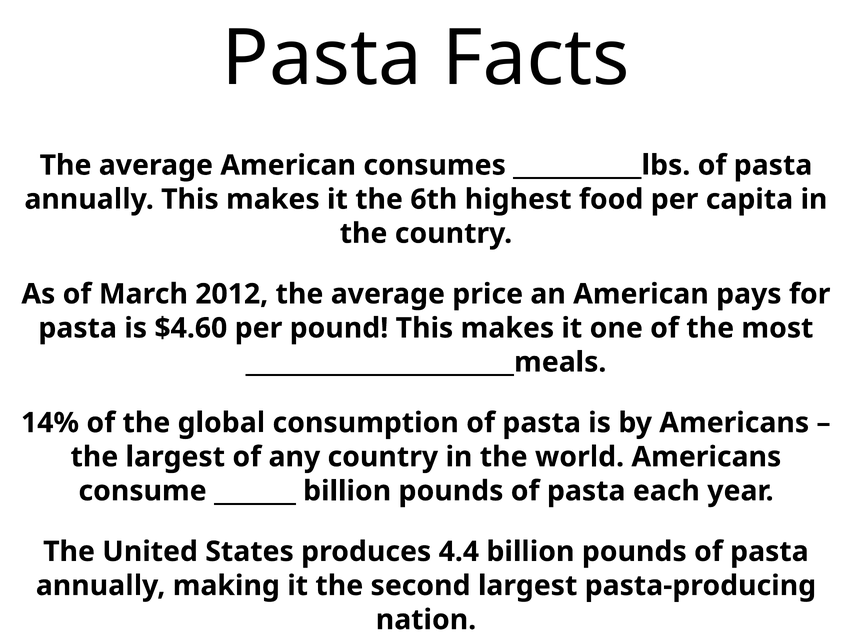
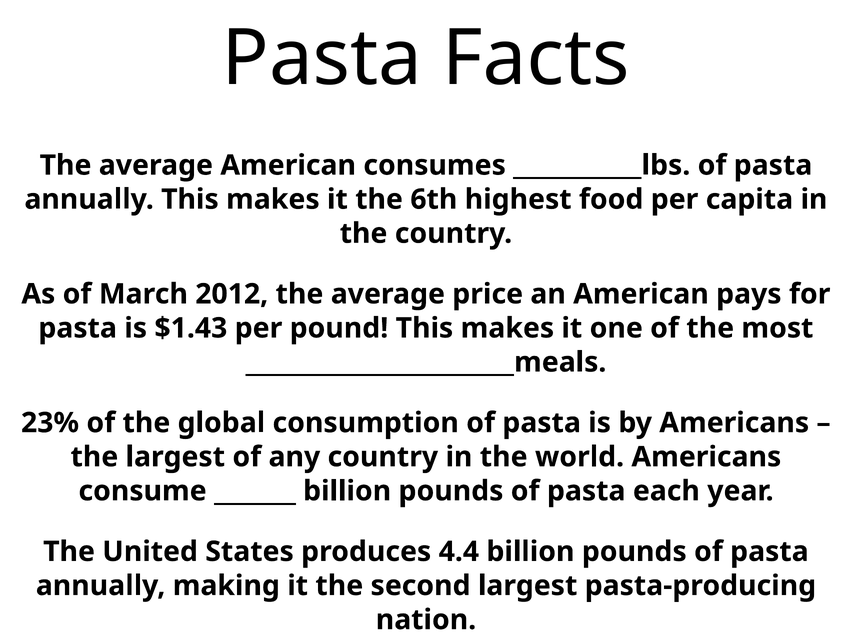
$4.60: $4.60 -> $1.43
14%: 14% -> 23%
